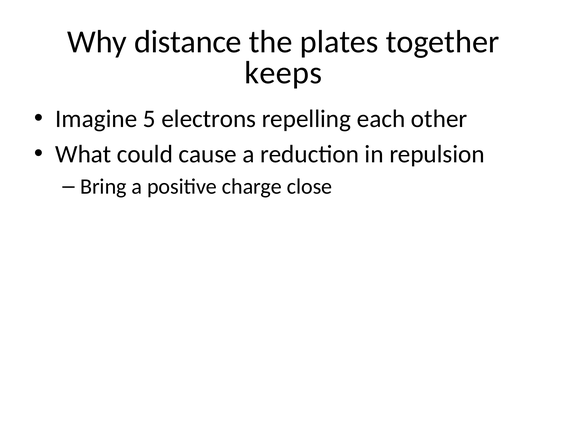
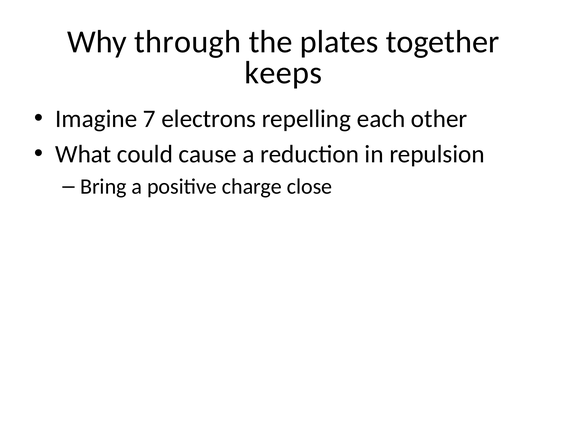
distance: distance -> through
5: 5 -> 7
